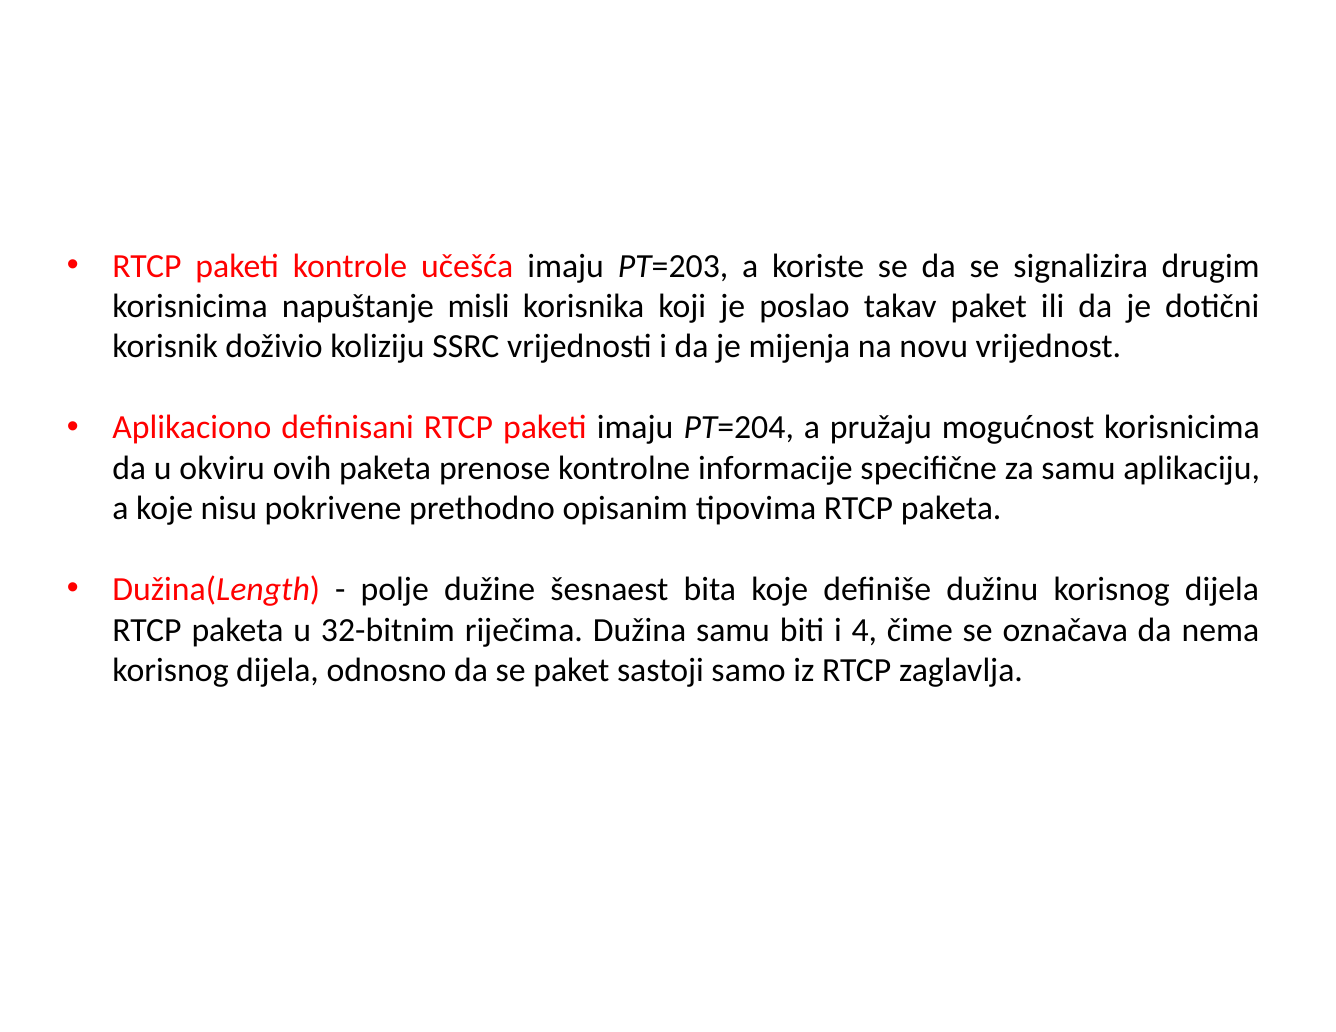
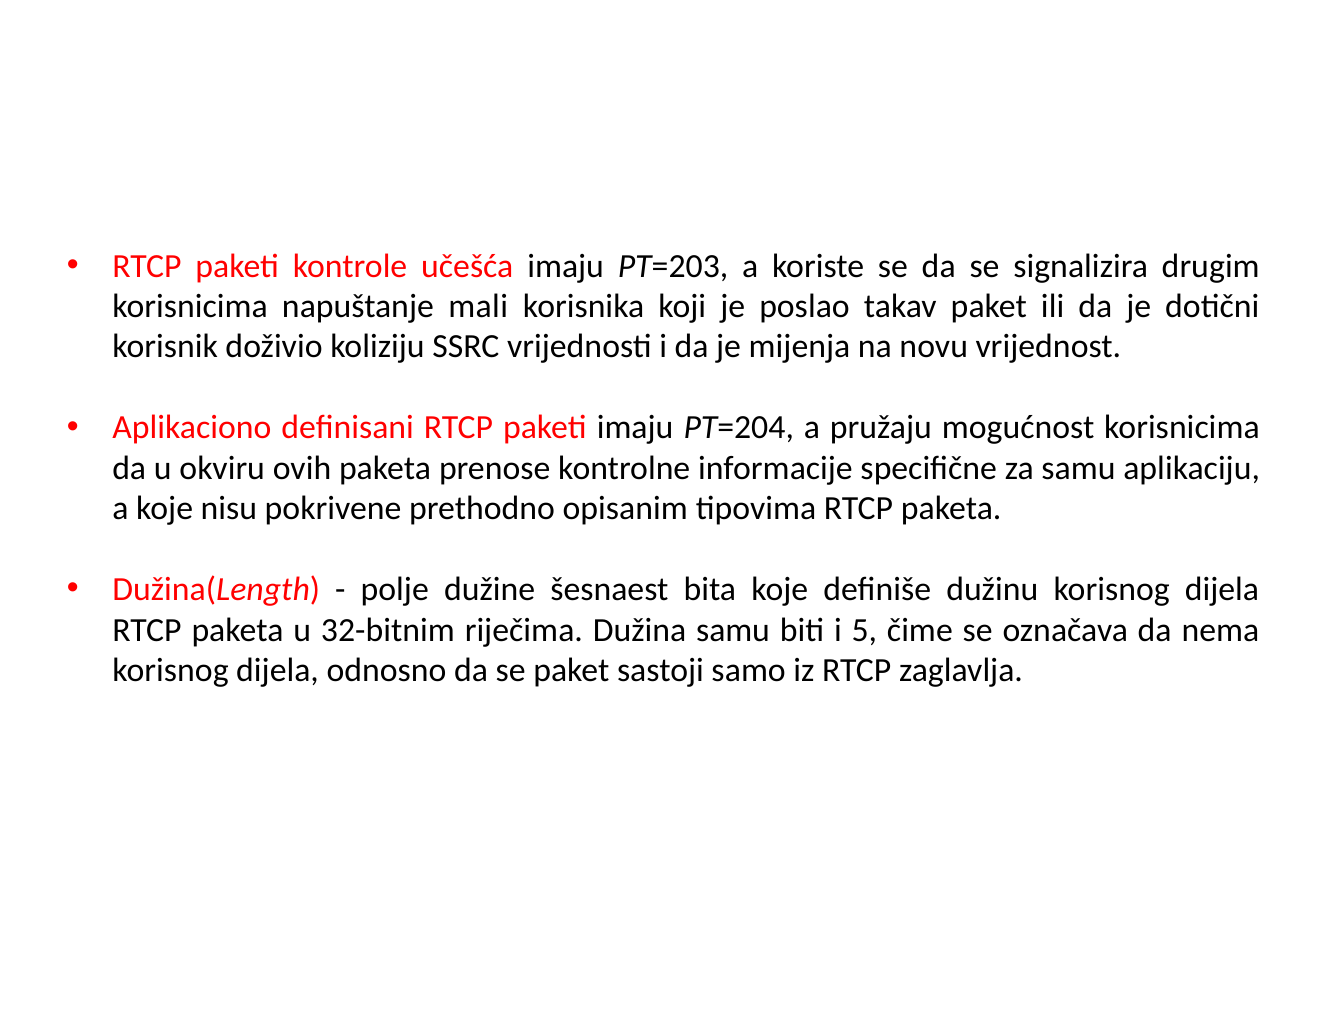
misli: misli -> mali
4: 4 -> 5
